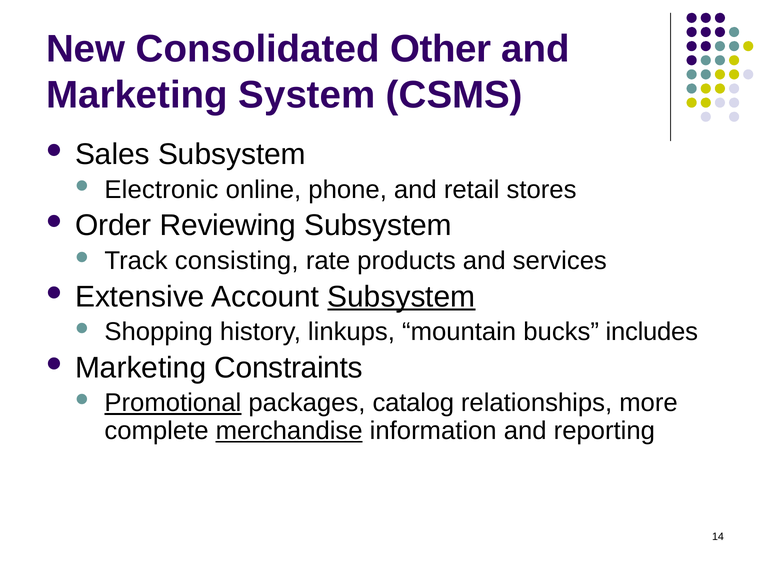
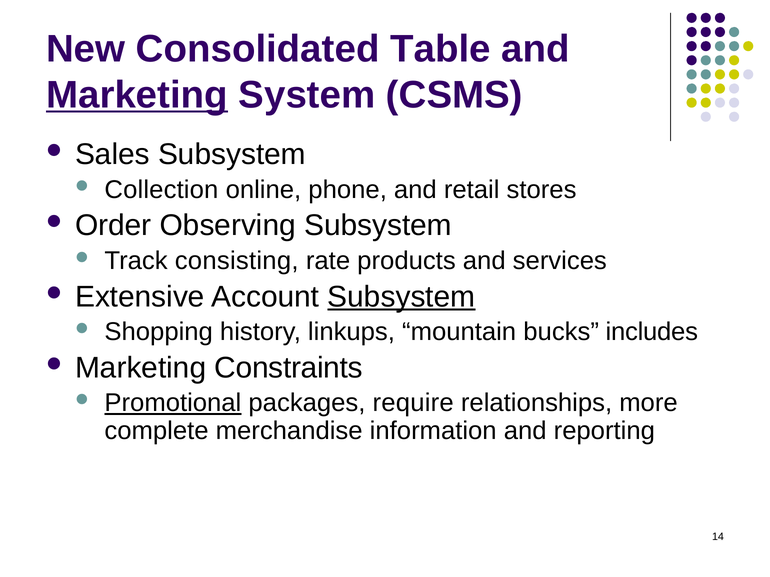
Other: Other -> Table
Marketing at (137, 95) underline: none -> present
Electronic: Electronic -> Collection
Reviewing: Reviewing -> Observing
catalog: catalog -> require
merchandise underline: present -> none
